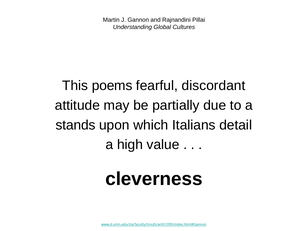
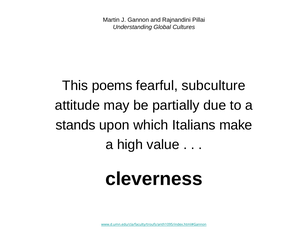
discordant: discordant -> subculture
detail: detail -> make
